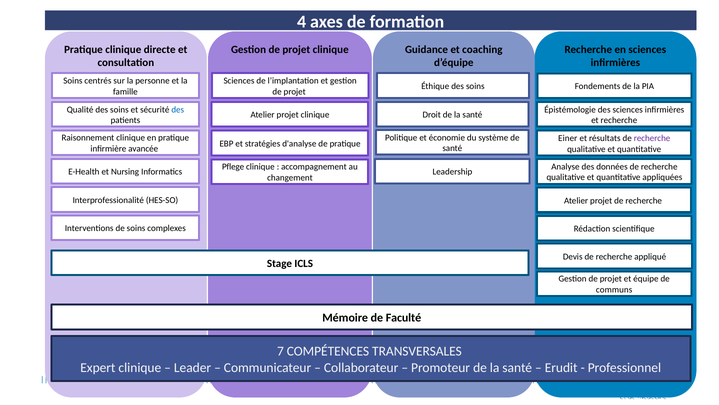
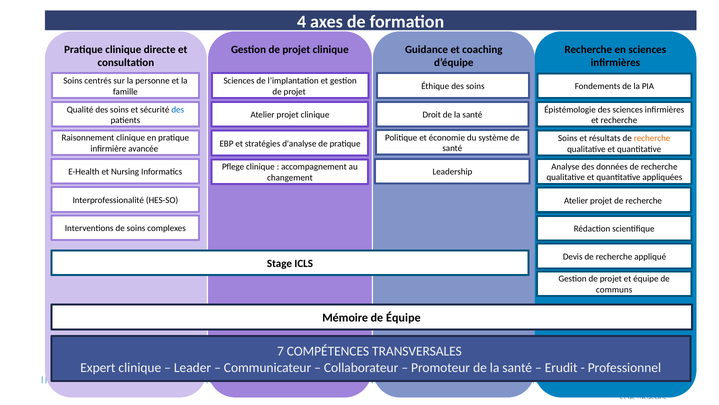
Einer at (568, 138): Einer -> Soins
recherche at (652, 138) colour: purple -> orange
de Faculté: Faculté -> Équipe
